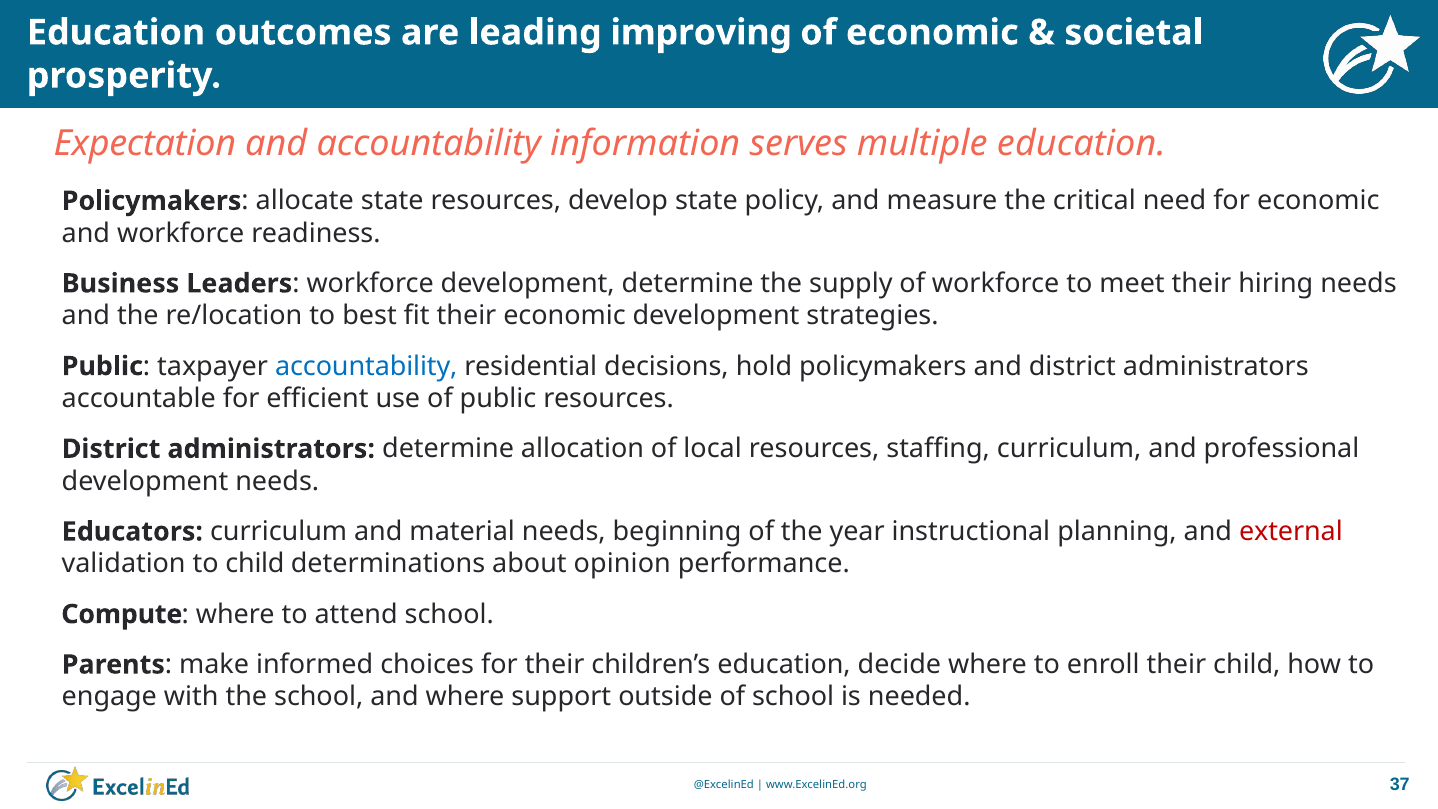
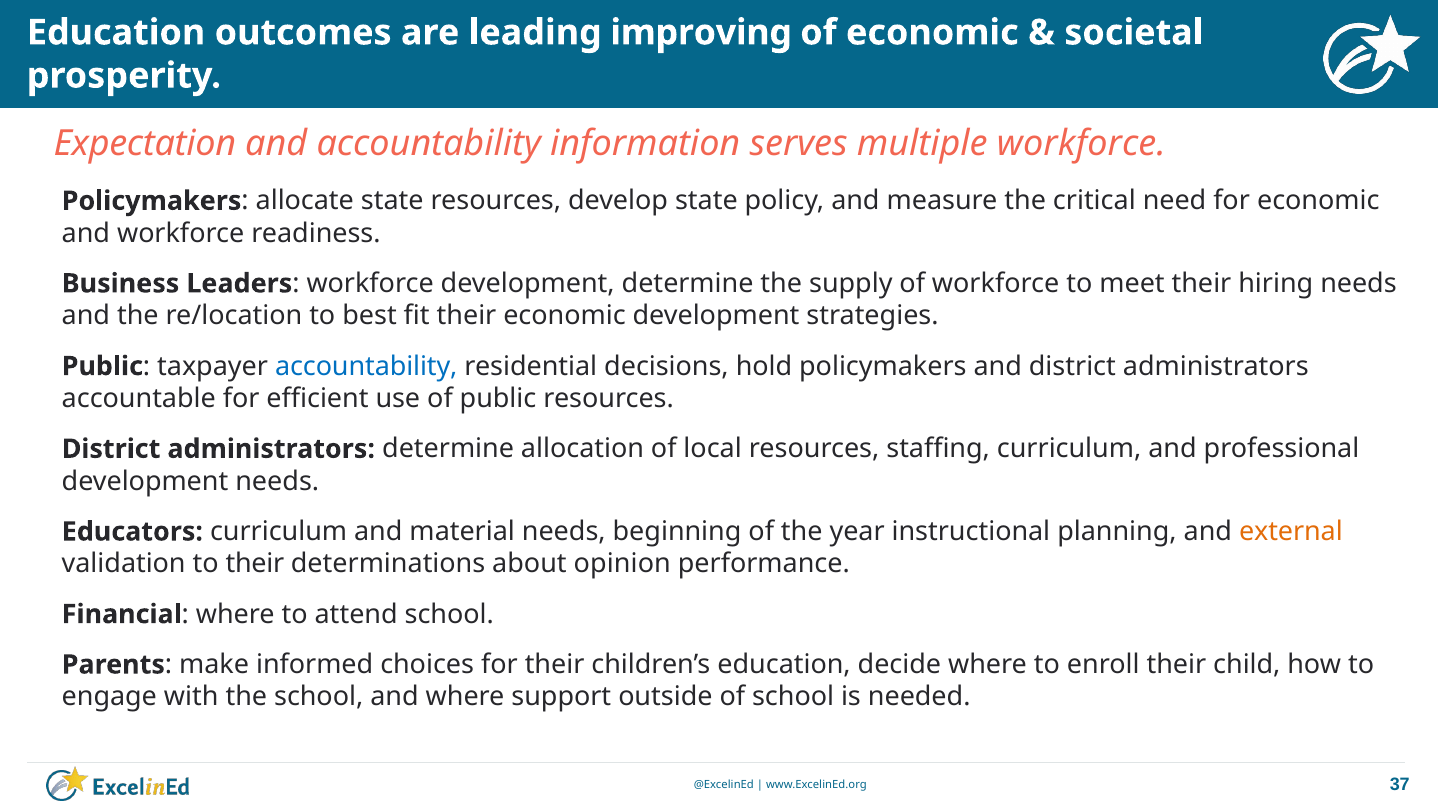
multiple education: education -> workforce
external colour: red -> orange
to child: child -> their
Compute: Compute -> Financial
